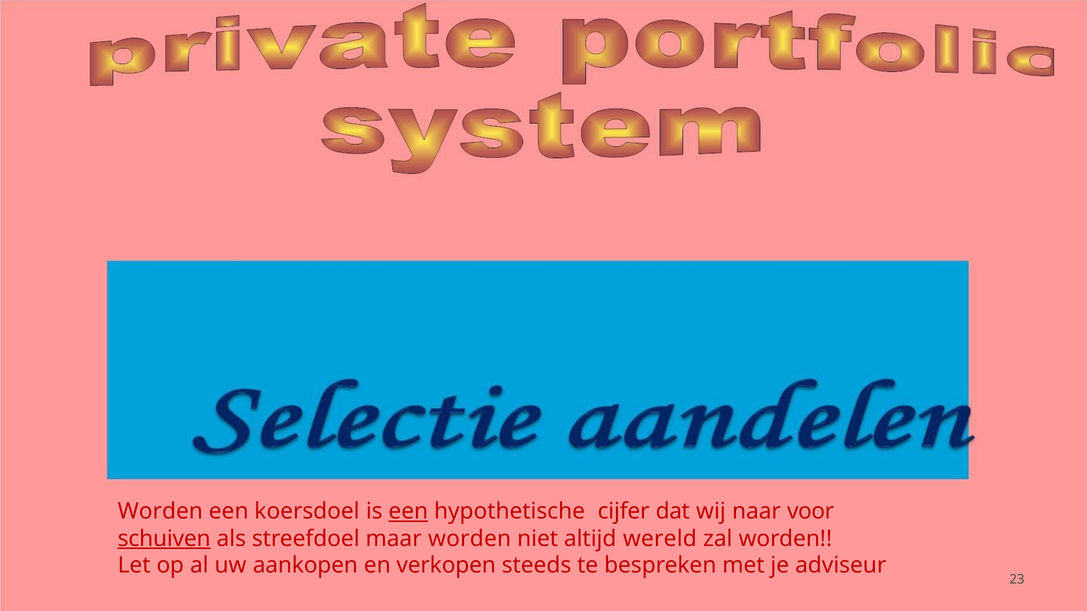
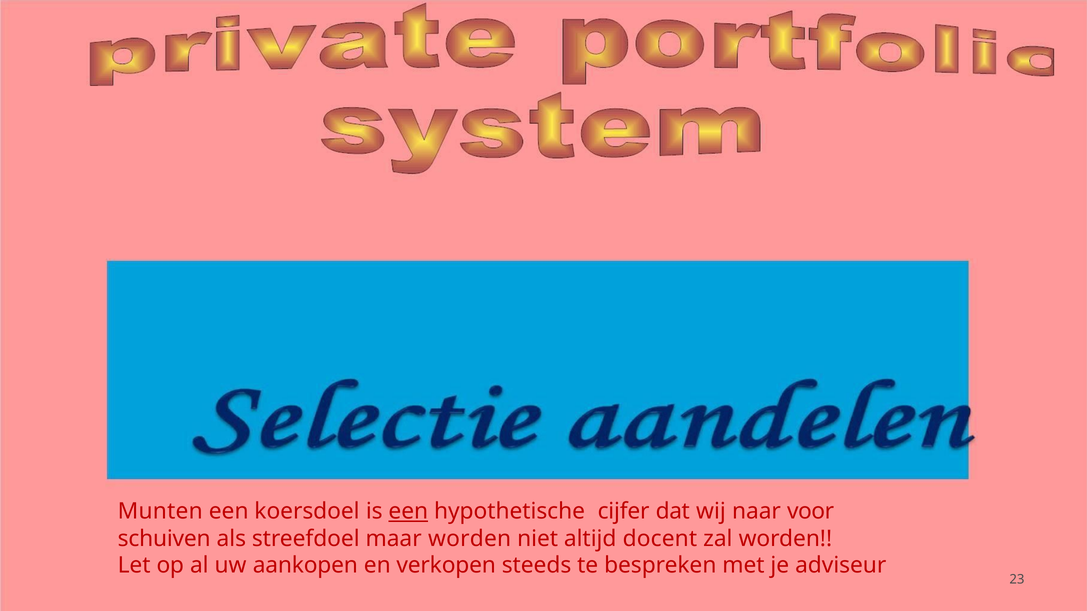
Worden at (160, 511): Worden -> Munten
schuiven underline: present -> none
wereld: wereld -> docent
